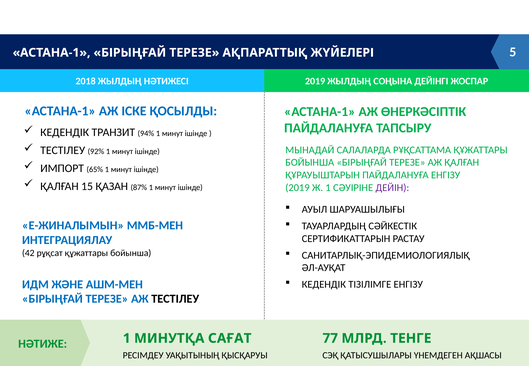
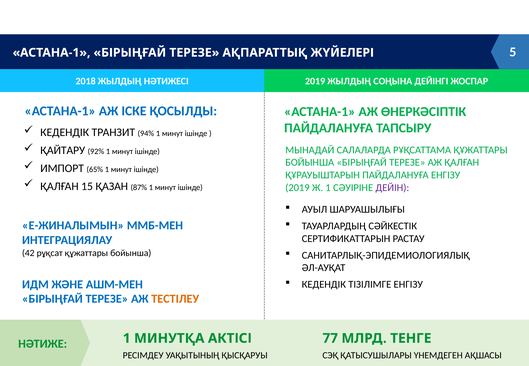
ТЕСТІЛЕУ at (63, 151): ТЕСТІЛЕУ -> ҚАЙТАРУ
ТЕСТІЛЕУ at (175, 299) colour: black -> orange
САҒАТ: САҒАТ -> АКТІСІ
